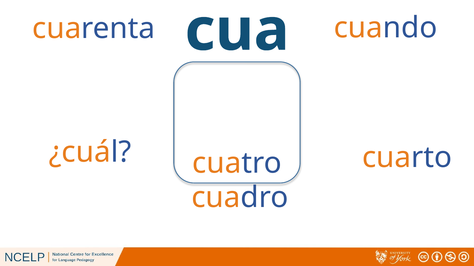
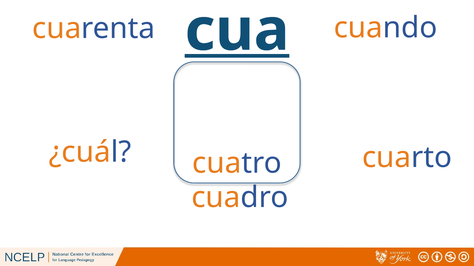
cua underline: none -> present
